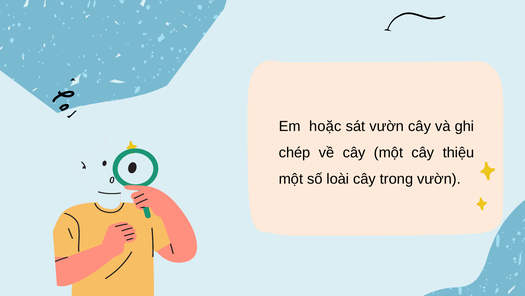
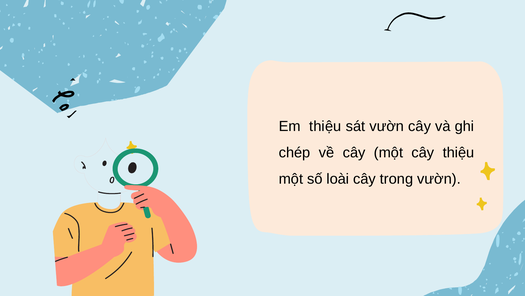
Em hoặc: hoặc -> thiệu
